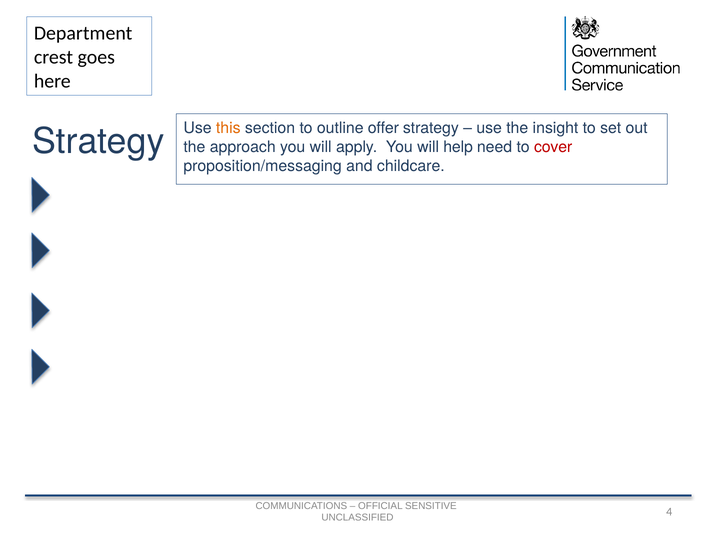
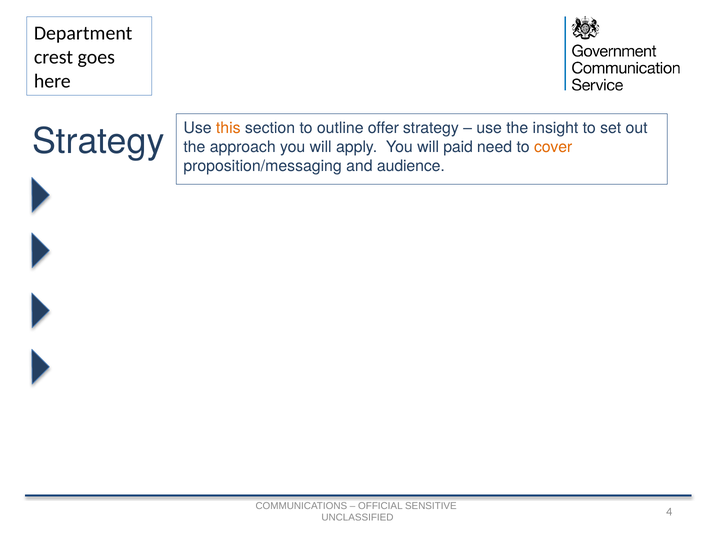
help: help -> paid
cover colour: red -> orange
childcare: childcare -> audience
